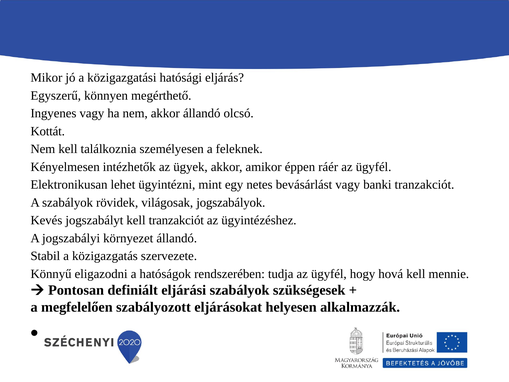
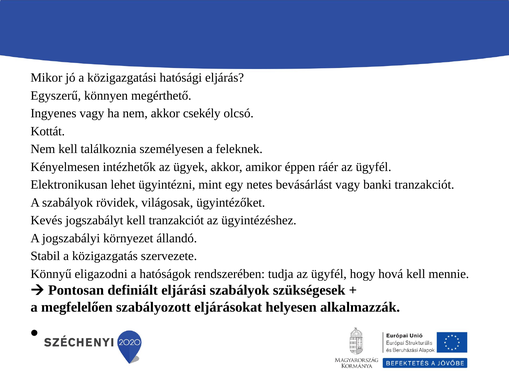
akkor állandó: állandó -> csekély
jogszabályok: jogszabályok -> ügyintézőket
